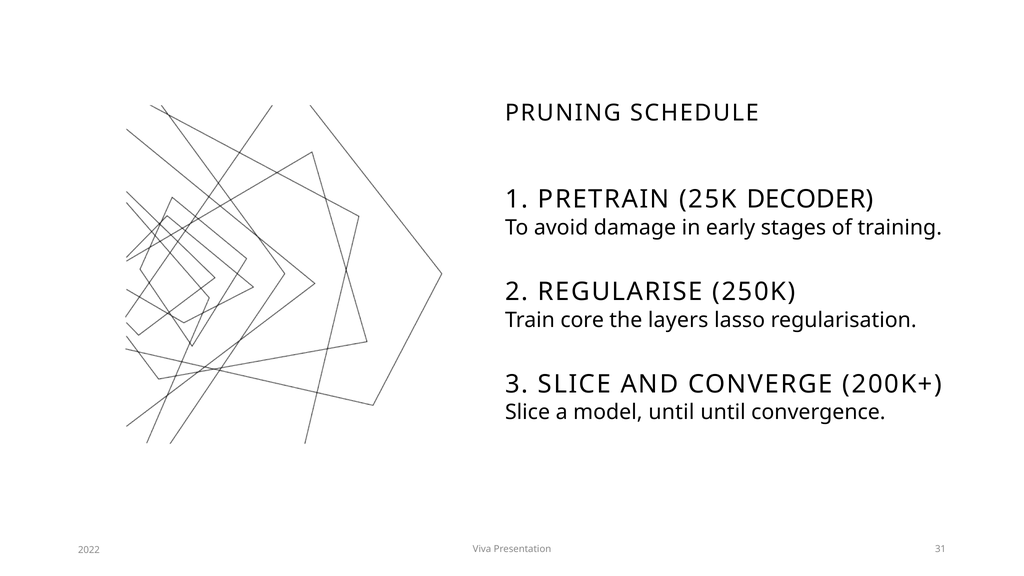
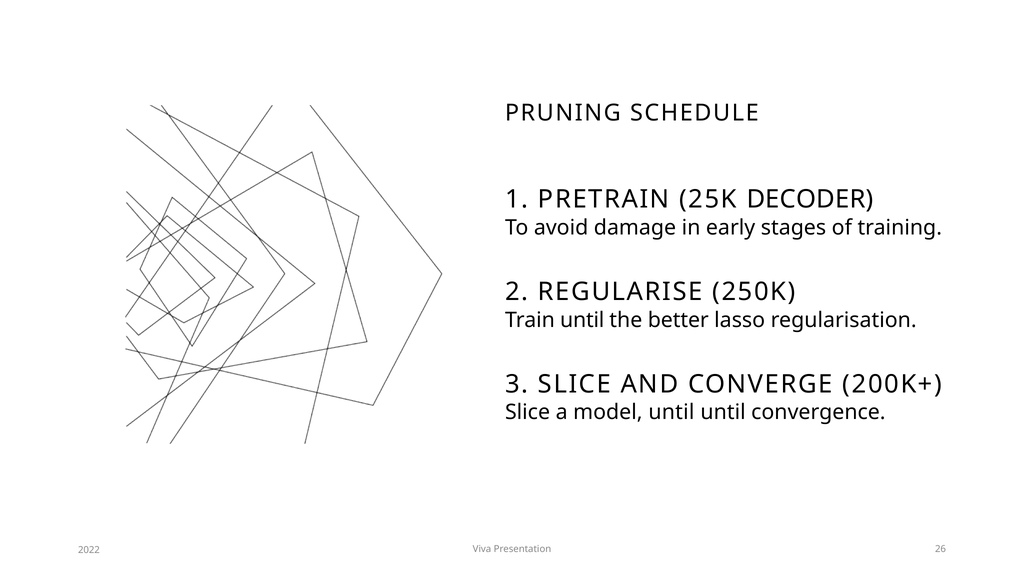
Train core: core -> until
layers: layers -> better
31: 31 -> 26
